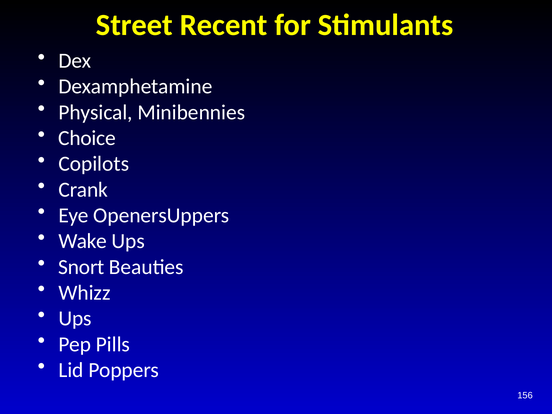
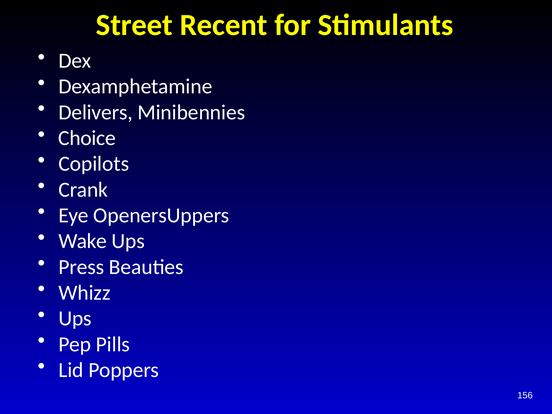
Physical: Physical -> Delivers
Snort: Snort -> Press
